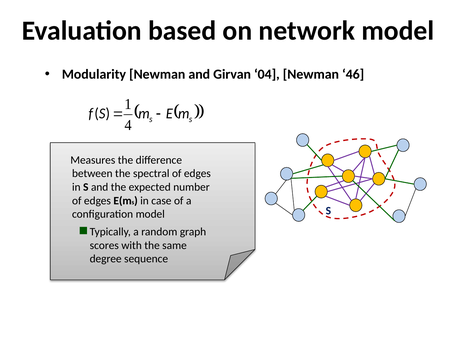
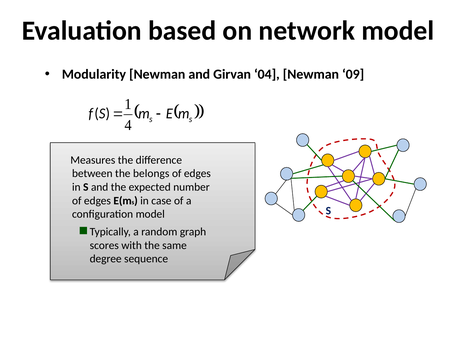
46: 46 -> 09
spectral: spectral -> belongs
